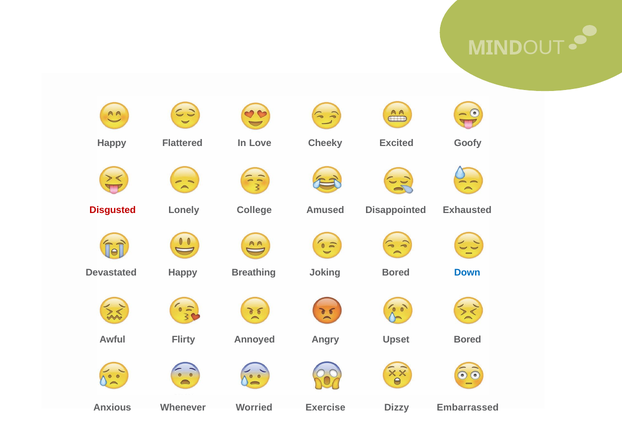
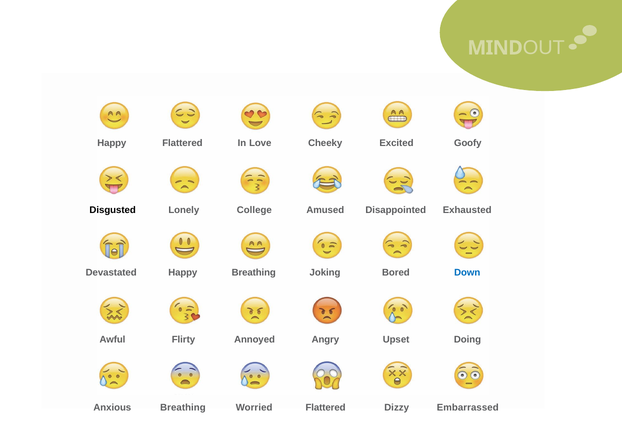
Disgusted colour: red -> black
Upset Bored: Bored -> Doing
Anxious Whenever: Whenever -> Breathing
Worried Exercise: Exercise -> Flattered
